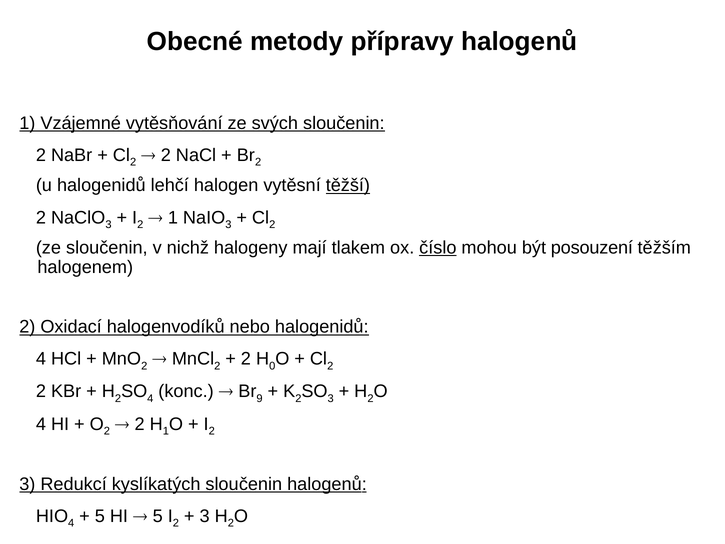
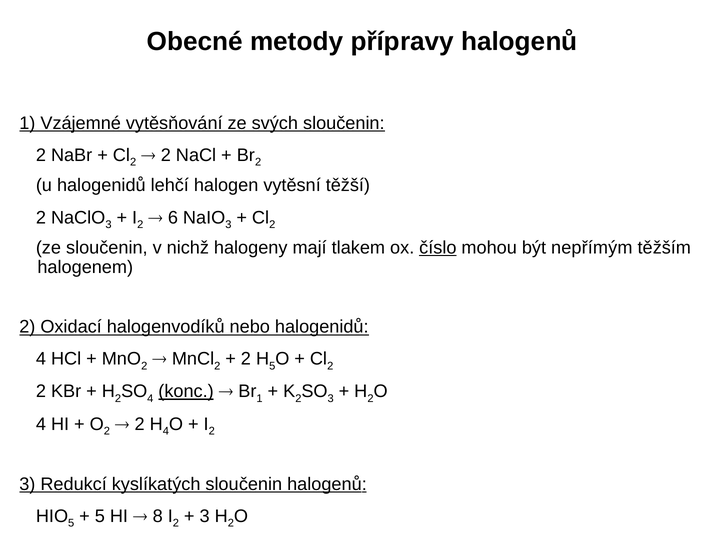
těžší underline: present -> none
1 at (173, 217): 1 -> 6
posouzení: posouzení -> nepřímým
0 at (272, 366): 0 -> 5
konc underline: none -> present
9 at (260, 398): 9 -> 1
1 at (166, 431): 1 -> 4
4 at (71, 523): 4 -> 5
5 at (158, 516): 5 -> 8
